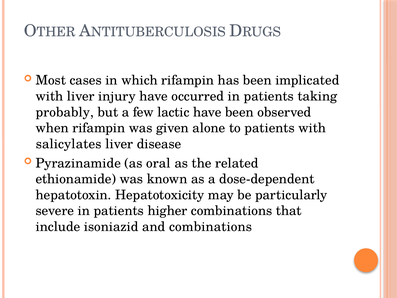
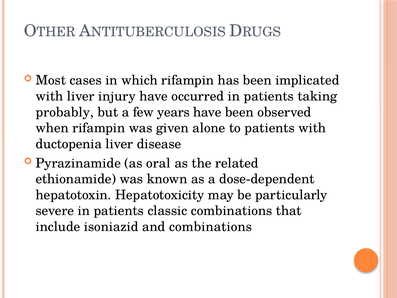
lactic: lactic -> years
salicylates: salicylates -> ductopenia
higher: higher -> classic
